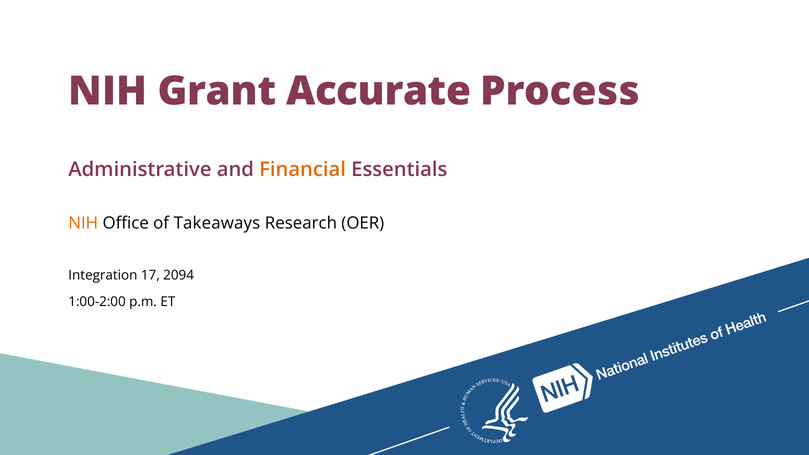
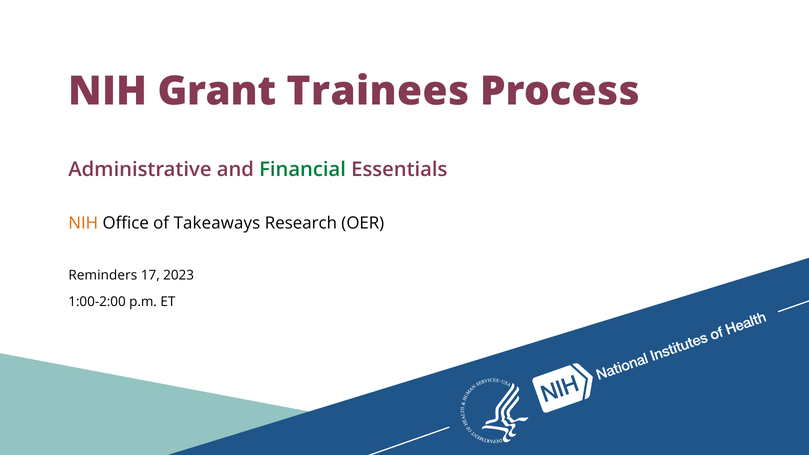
Accurate: Accurate -> Trainees
Financial colour: orange -> green
Integration: Integration -> Reminders
2094: 2094 -> 2023
